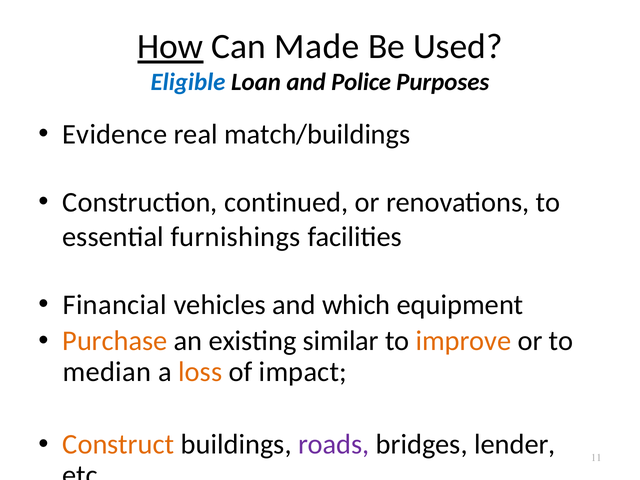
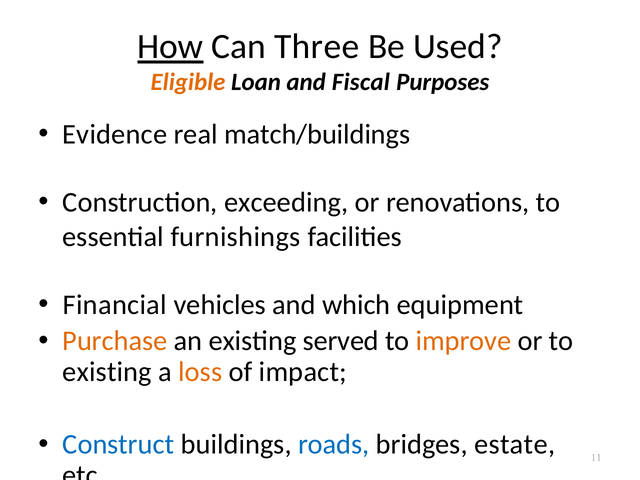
Made: Made -> Three
Eligible colour: blue -> orange
Police: Police -> Fiscal
continued: continued -> exceeding
similar: similar -> served
median at (107, 372): median -> existing
Construct colour: orange -> blue
roads colour: purple -> blue
lender: lender -> estate
